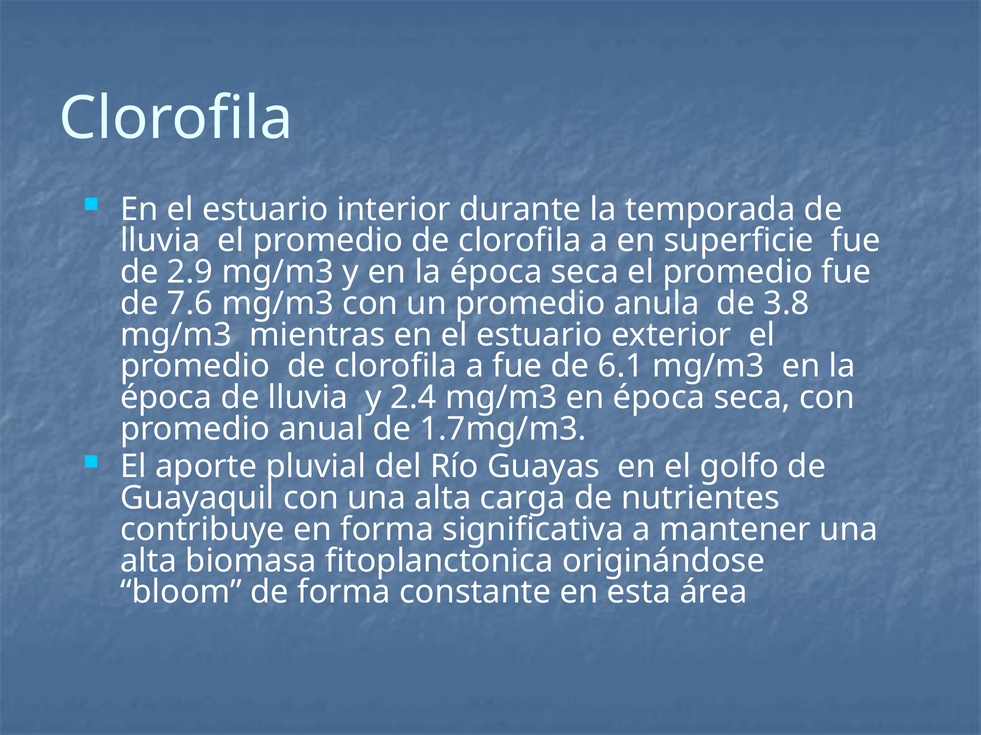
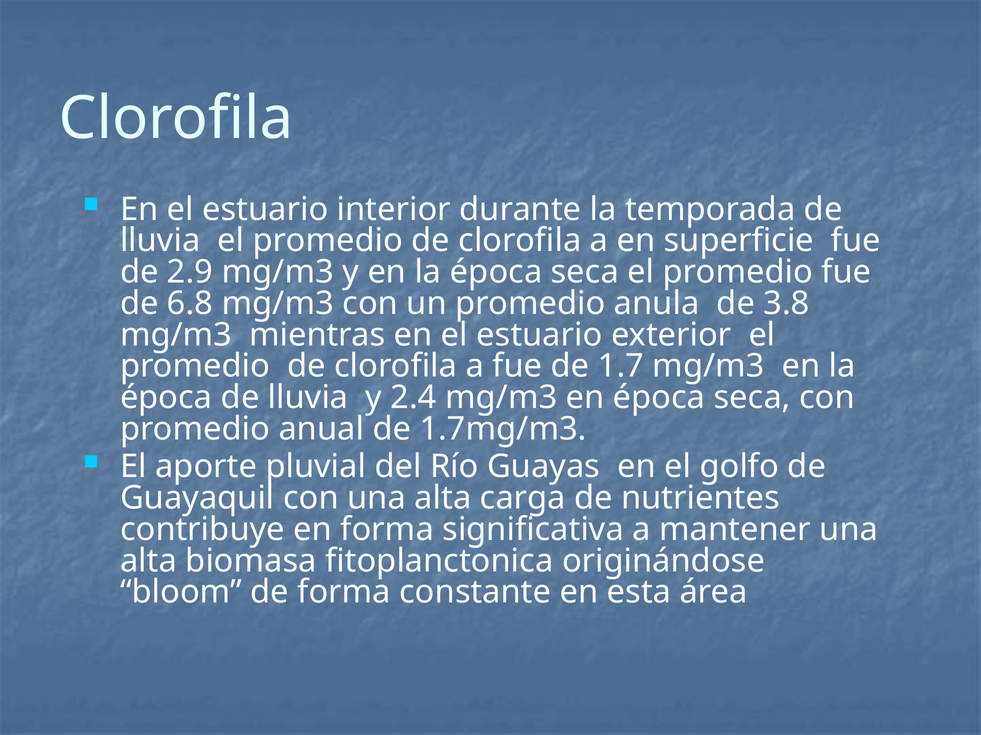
7.6: 7.6 -> 6.8
6.1: 6.1 -> 1.7
